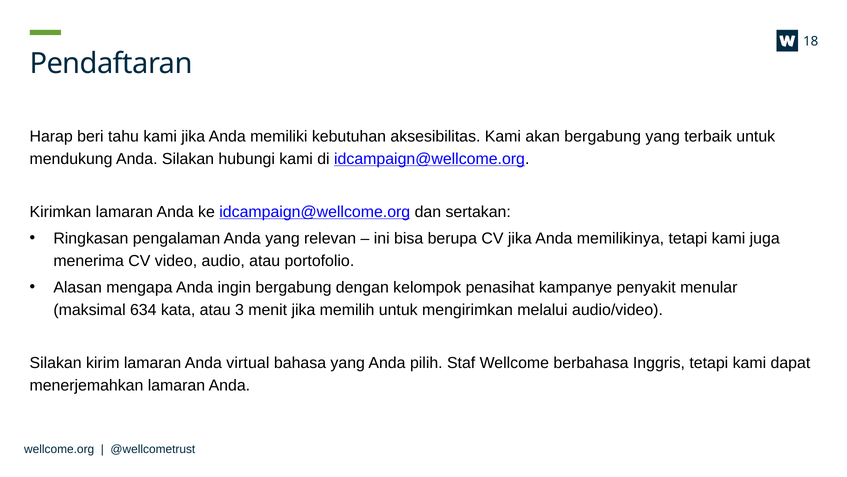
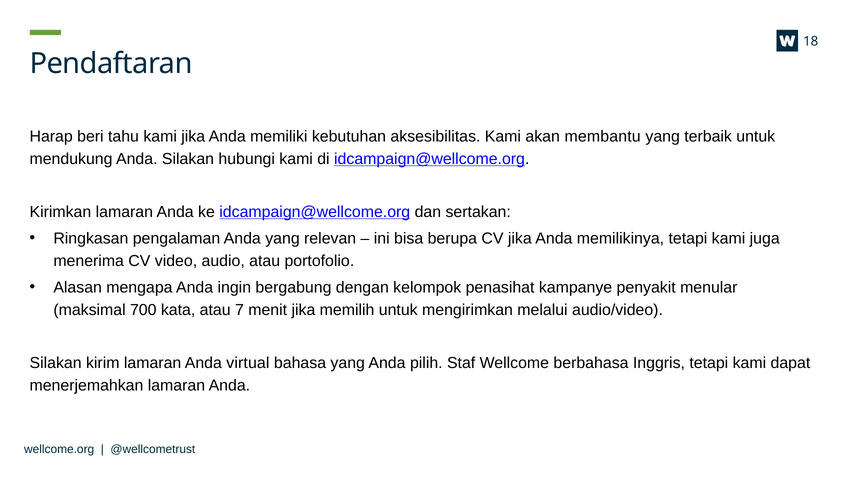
akan bergabung: bergabung -> membantu
634: 634 -> 700
3: 3 -> 7
